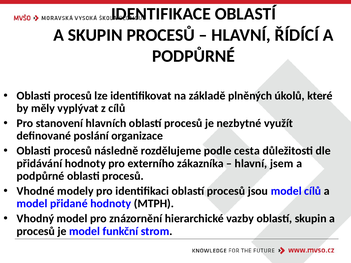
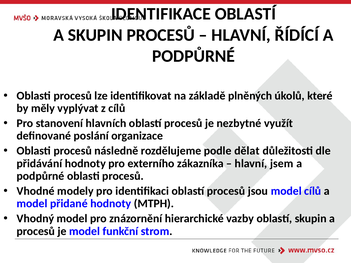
cesta: cesta -> dělat
